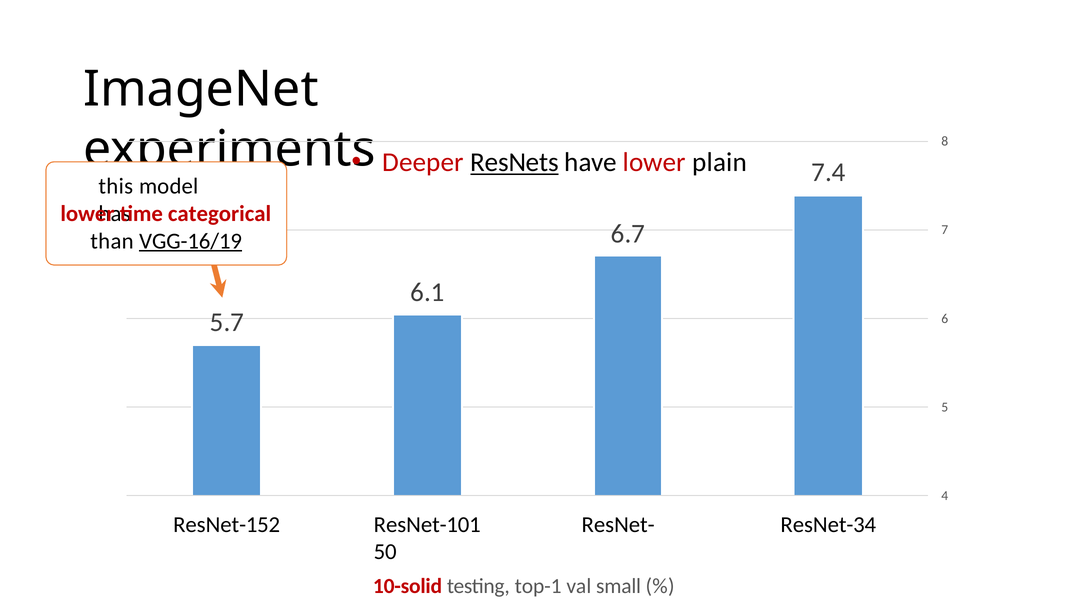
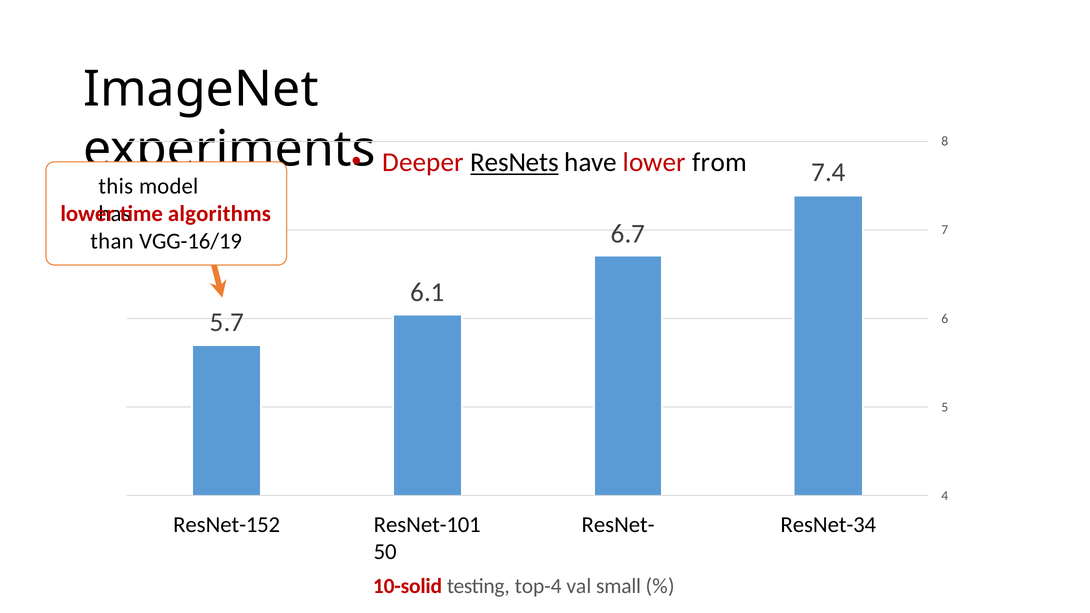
plain: plain -> from
categorical: categorical -> algorithms
VGG-16/19 underline: present -> none
top-1: top-1 -> top-4
